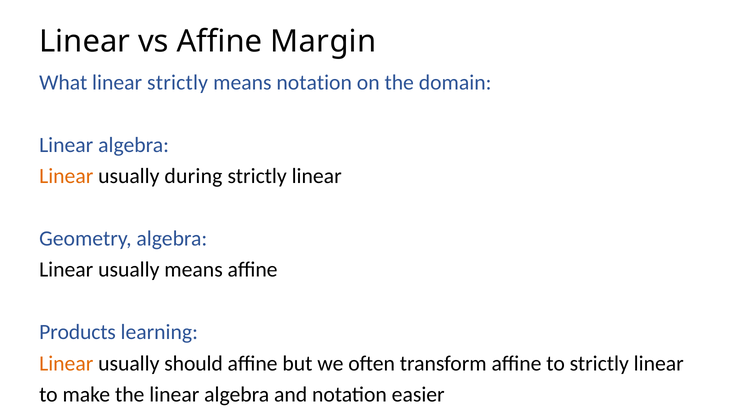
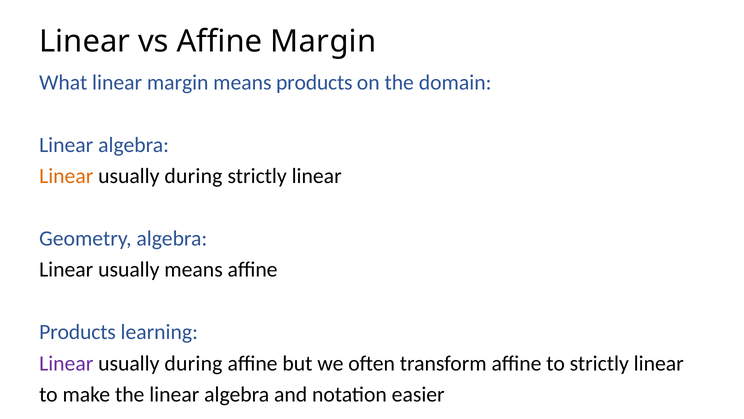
linear strictly: strictly -> margin
means notation: notation -> products
Linear at (66, 363) colour: orange -> purple
should at (194, 363): should -> during
